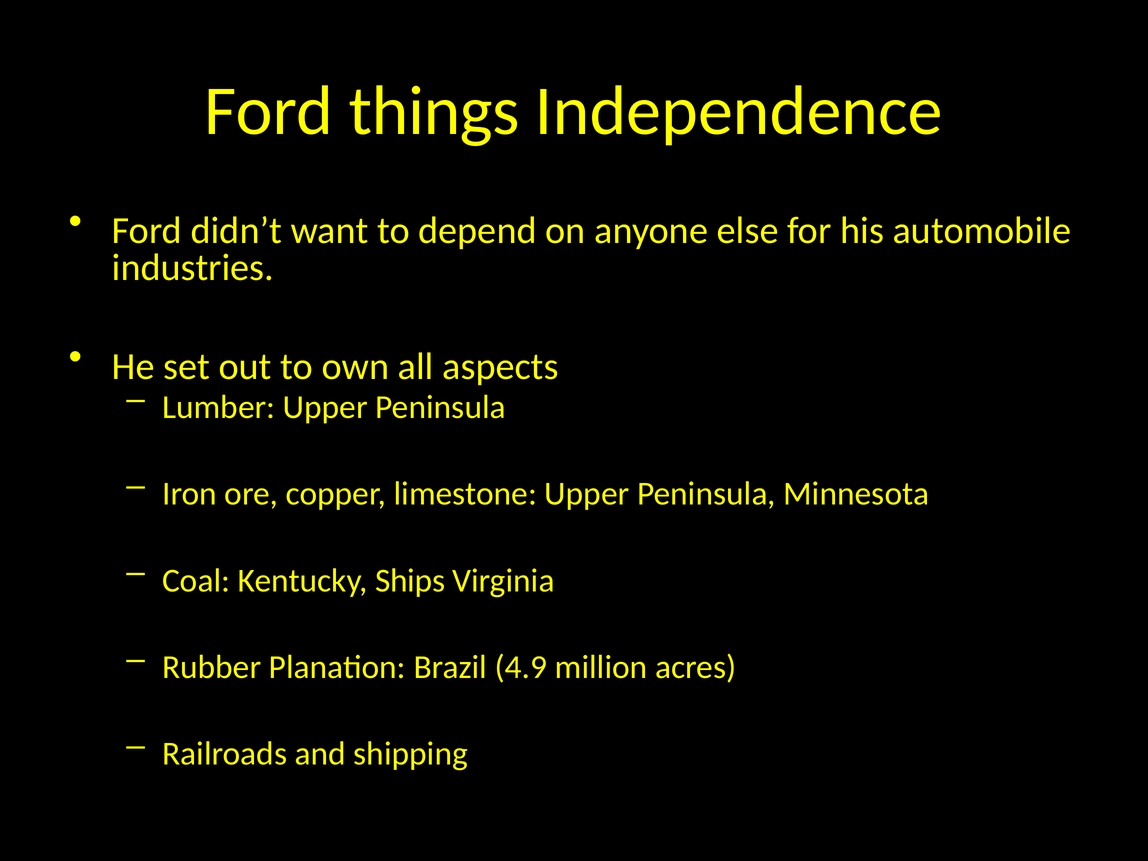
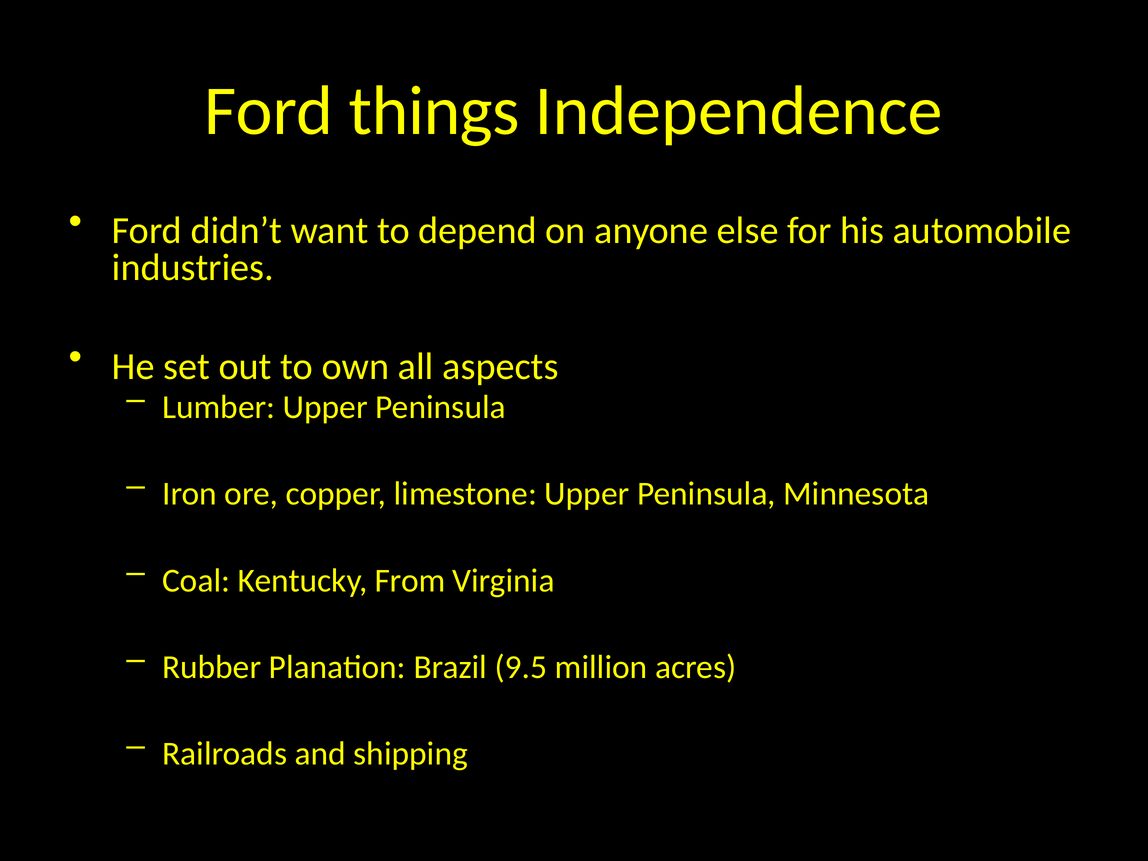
Ships: Ships -> From
4.9: 4.9 -> 9.5
